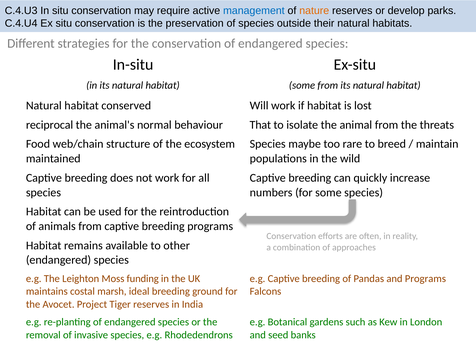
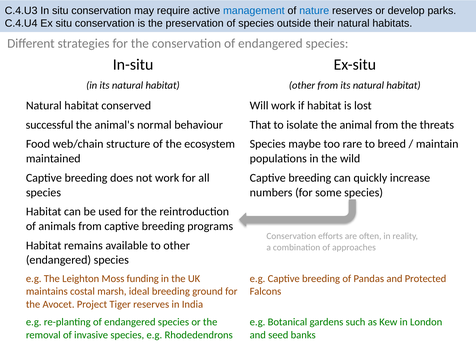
nature colour: orange -> blue
habitat some: some -> other
reciprocal: reciprocal -> successful
and Programs: Programs -> Protected
